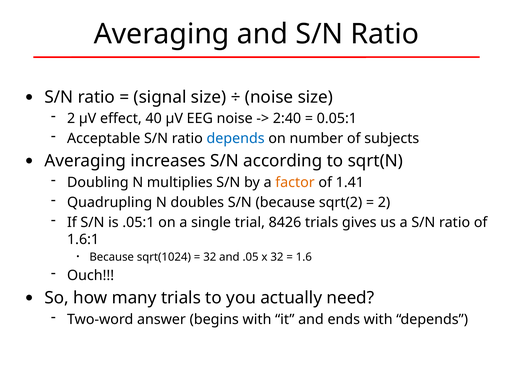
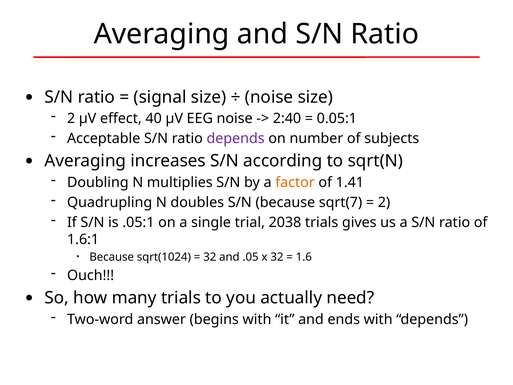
depends at (236, 138) colour: blue -> purple
sqrt(2: sqrt(2 -> sqrt(7
8426: 8426 -> 2038
